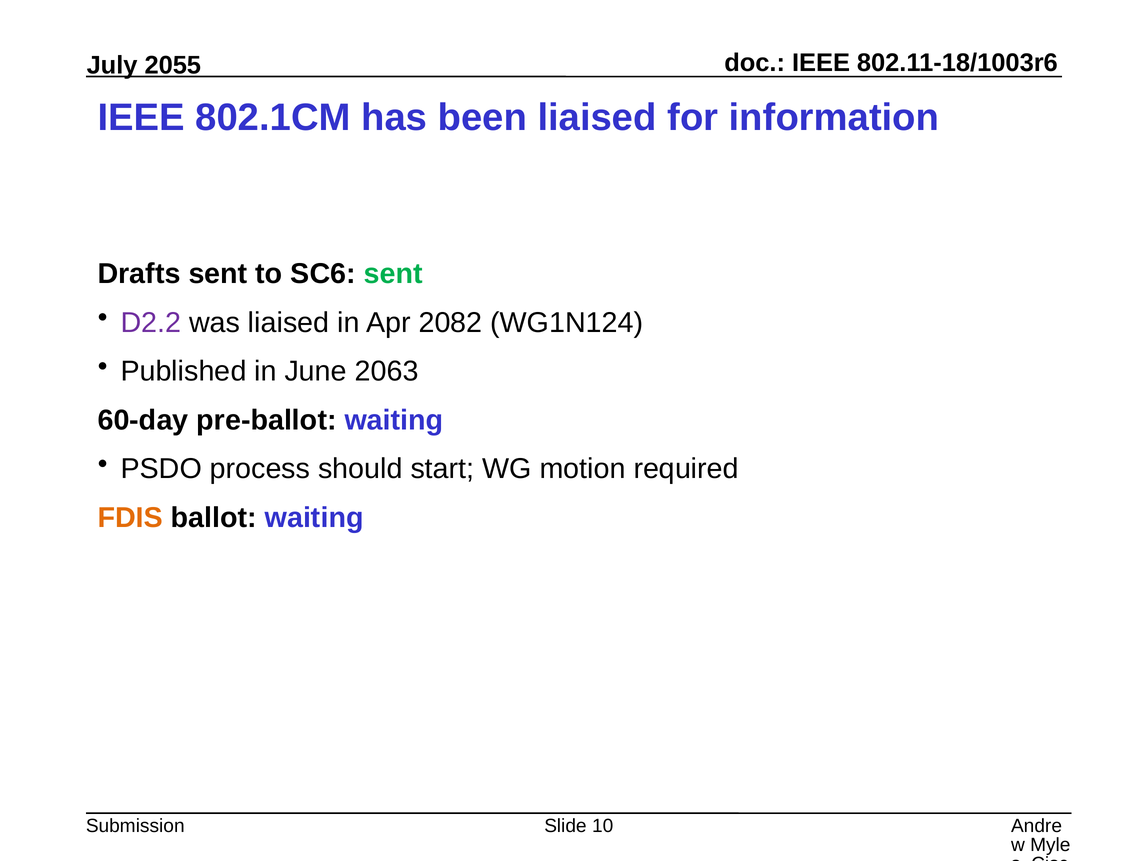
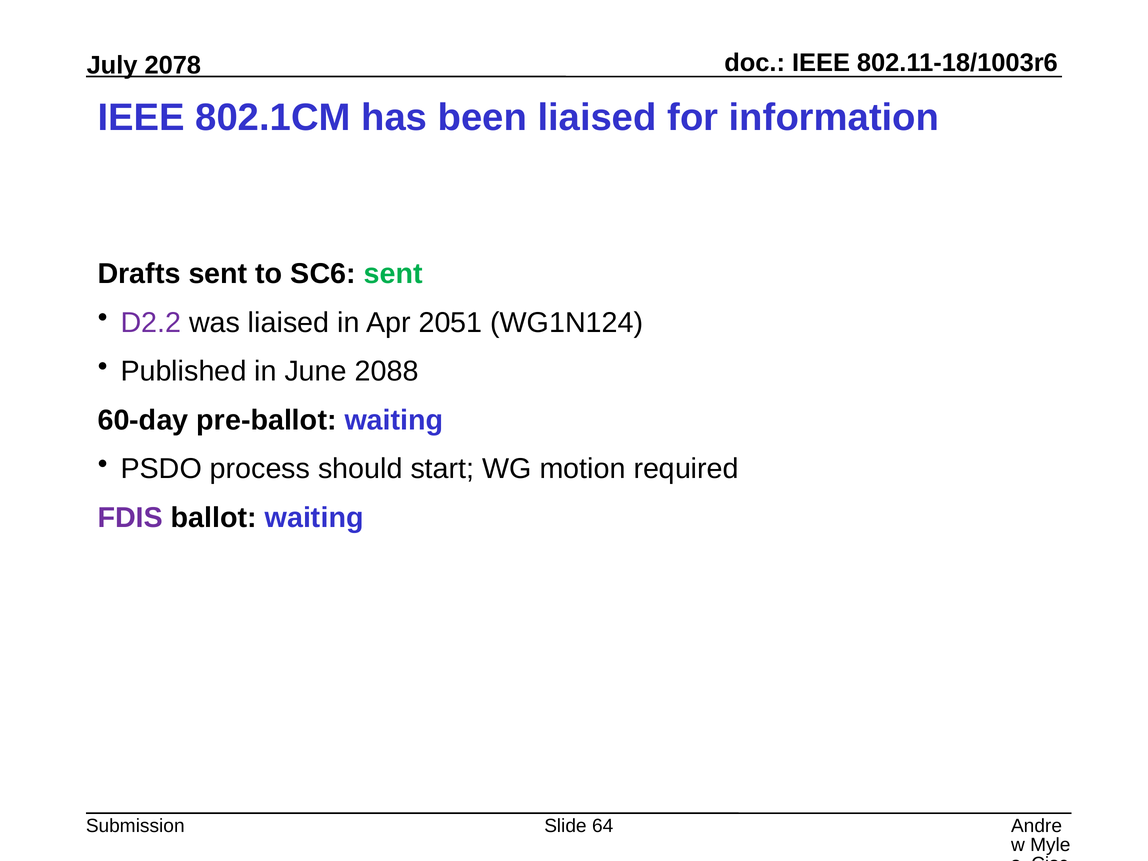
2055: 2055 -> 2078
2082: 2082 -> 2051
2063: 2063 -> 2088
FDIS colour: orange -> purple
10: 10 -> 64
